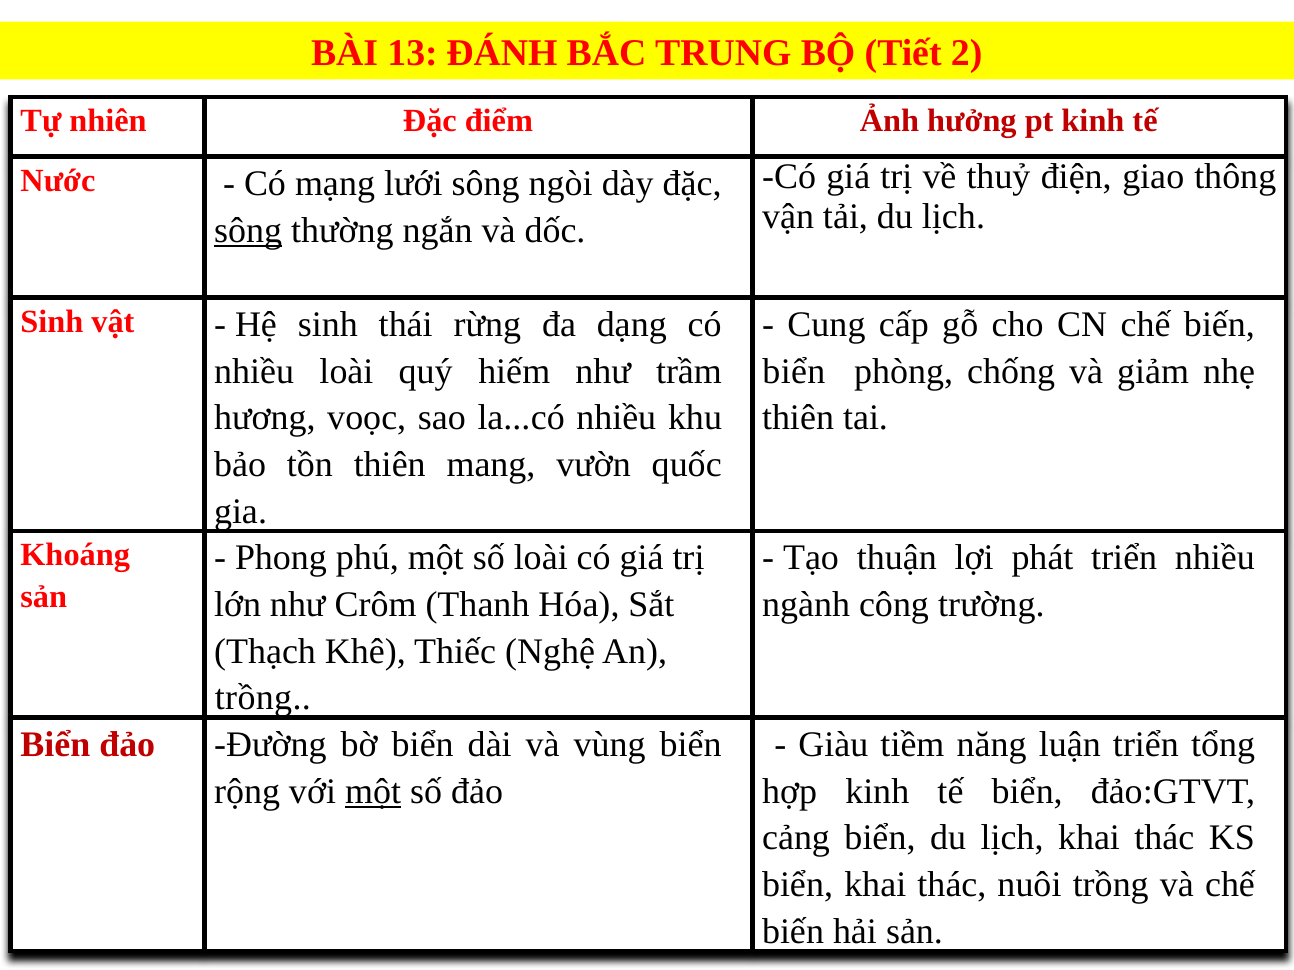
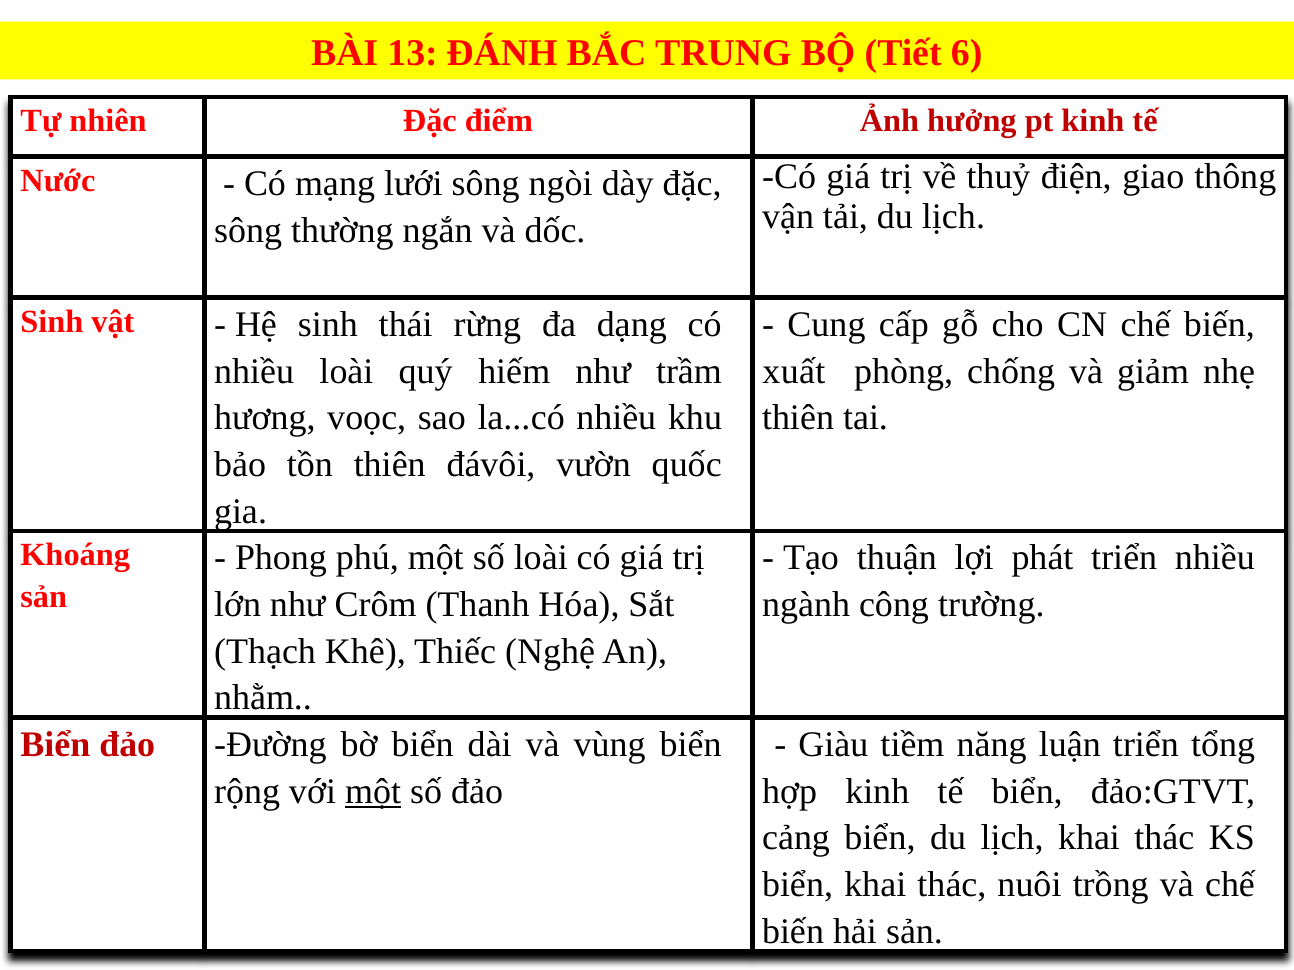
2: 2 -> 6
sông at (248, 230) underline: present -> none
biển at (794, 372): biển -> xuất
mang: mang -> đávôi
trồng at (263, 698): trồng -> nhằm
